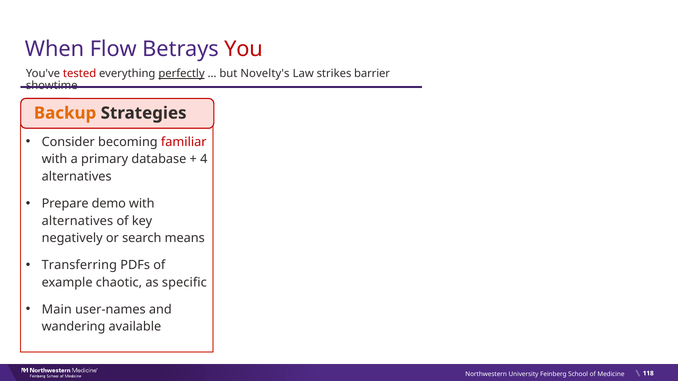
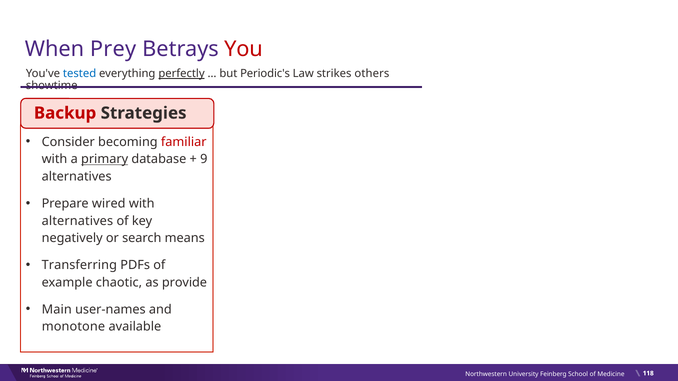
Flow: Flow -> Prey
tested colour: red -> blue
Novelty's: Novelty's -> Periodic's
barrier: barrier -> others
Backup colour: orange -> red
primary underline: none -> present
4: 4 -> 9
demo: demo -> wired
specific: specific -> provide
wandering: wandering -> monotone
